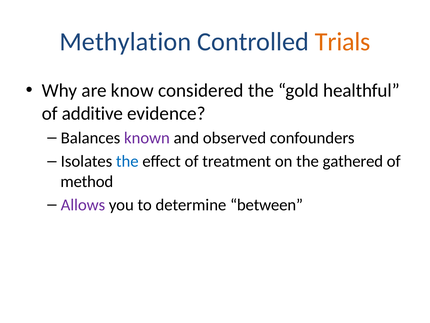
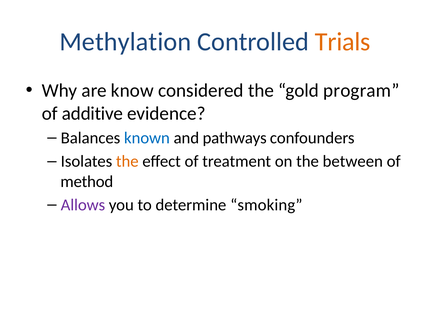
healthful: healthful -> program
known colour: purple -> blue
observed: observed -> pathways
the at (127, 161) colour: blue -> orange
gathered: gathered -> between
between: between -> smoking
